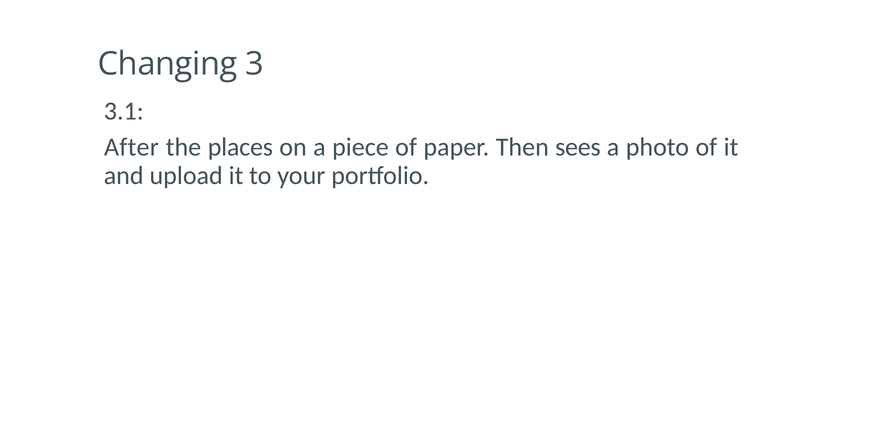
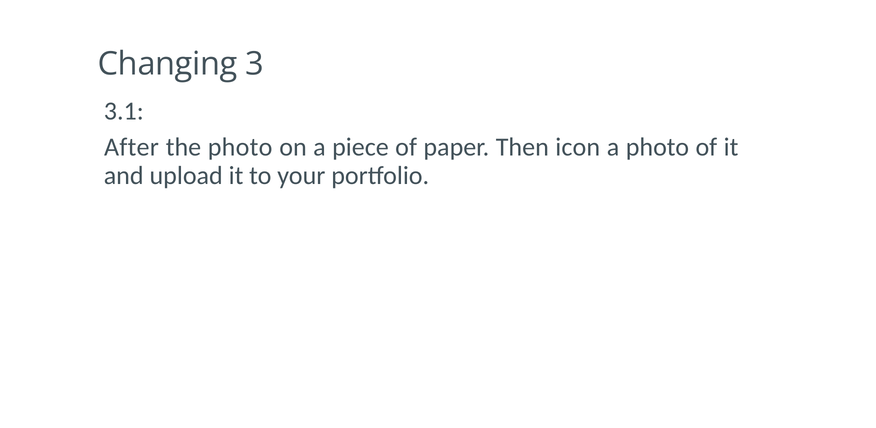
the places: places -> photo
sees: sees -> icon
